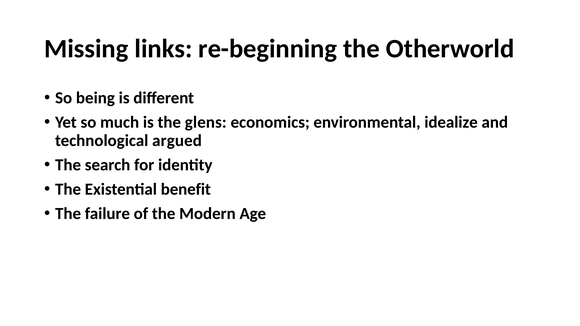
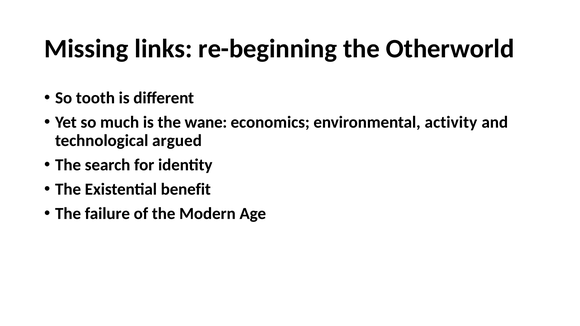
being: being -> tooth
glens: glens -> wane
idealize: idealize -> activity
